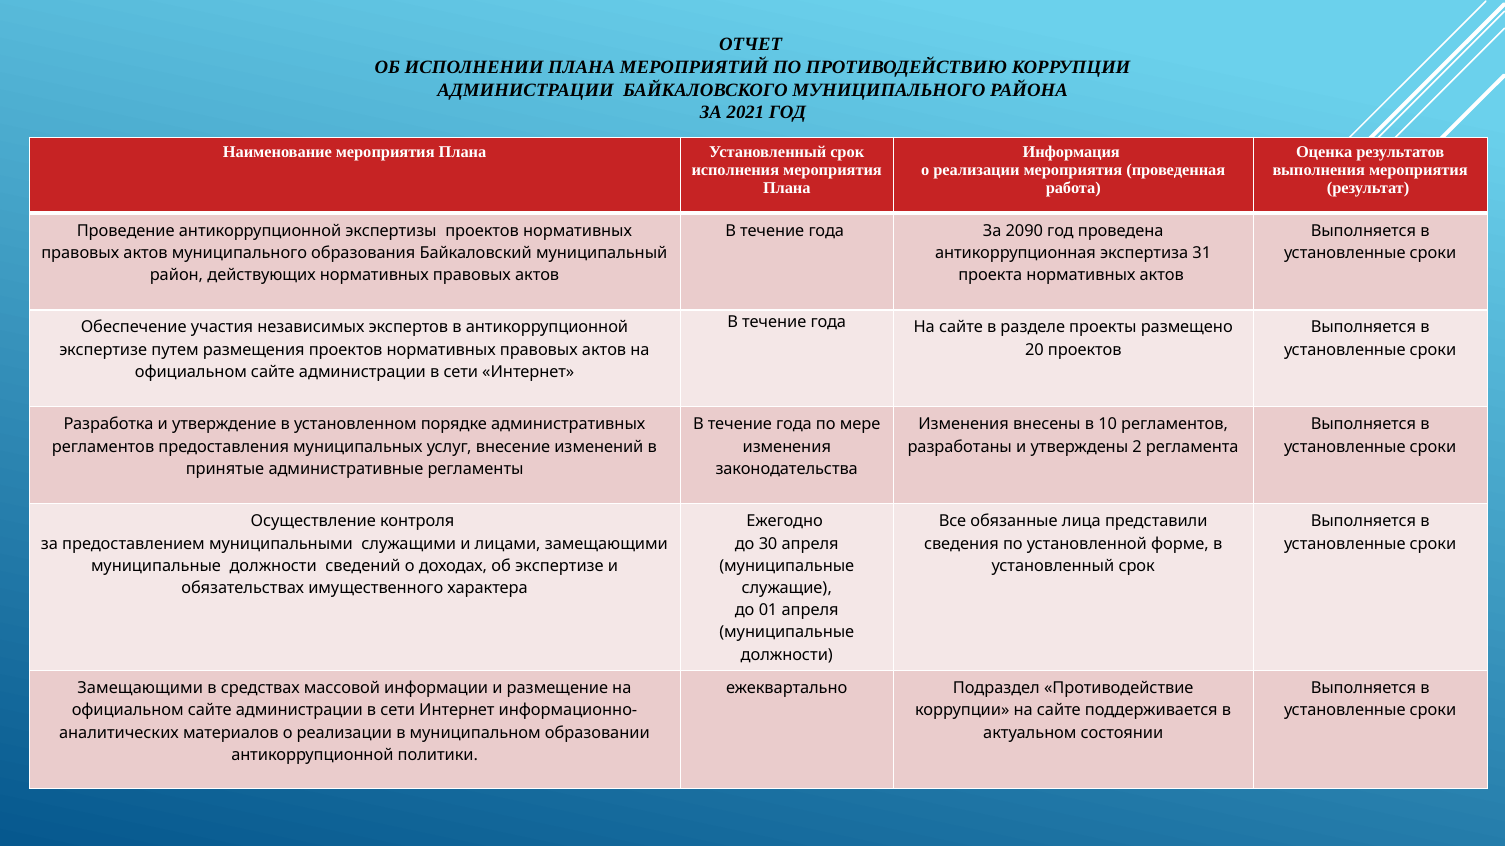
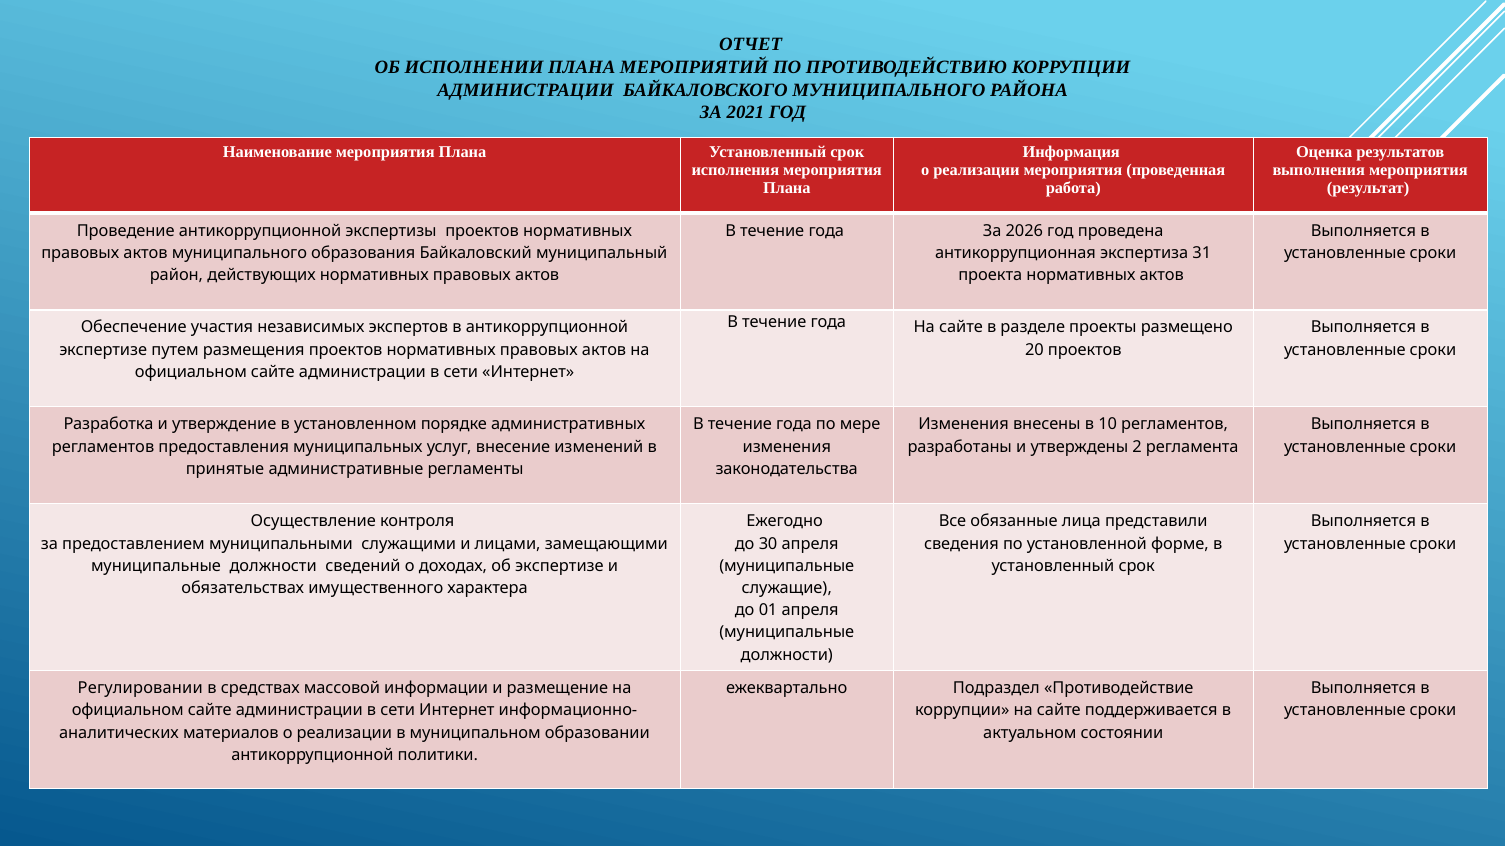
2090: 2090 -> 2026
Замещающими at (140, 689): Замещающими -> Регулировании
